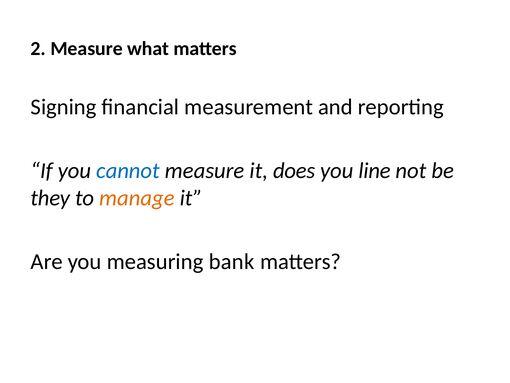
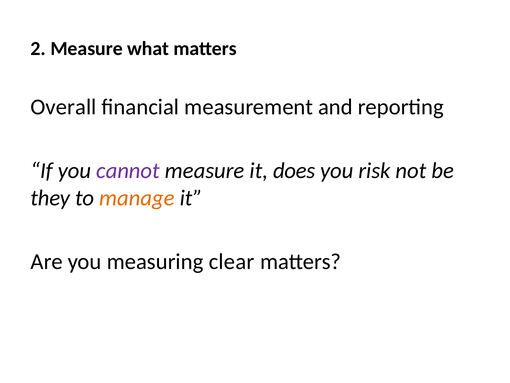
Signing: Signing -> Overall
cannot colour: blue -> purple
line: line -> risk
bank: bank -> clear
